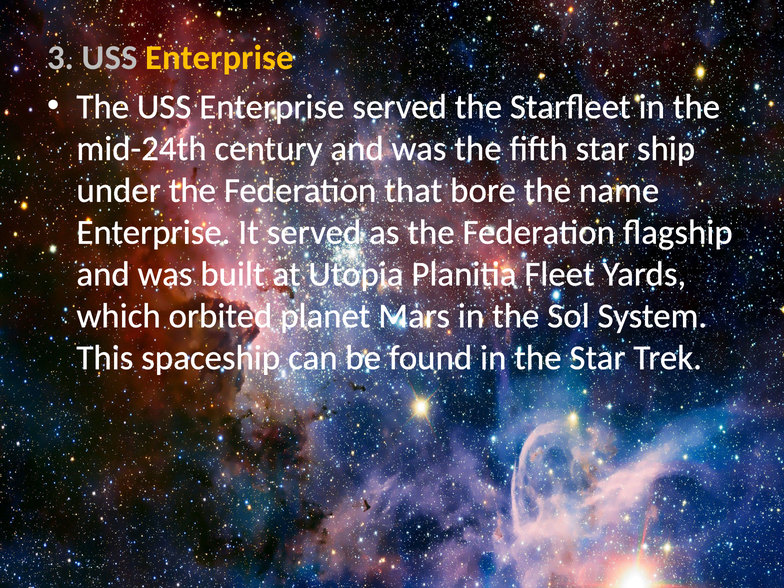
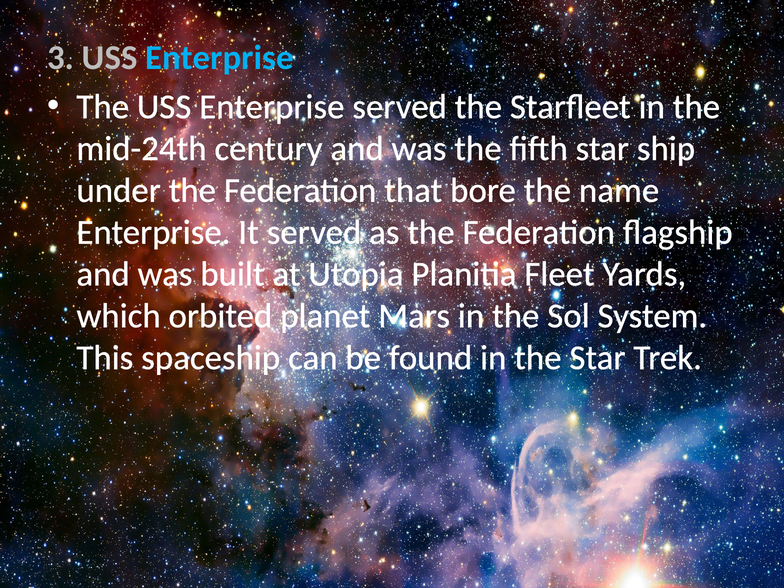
Enterprise at (219, 58) colour: yellow -> light blue
